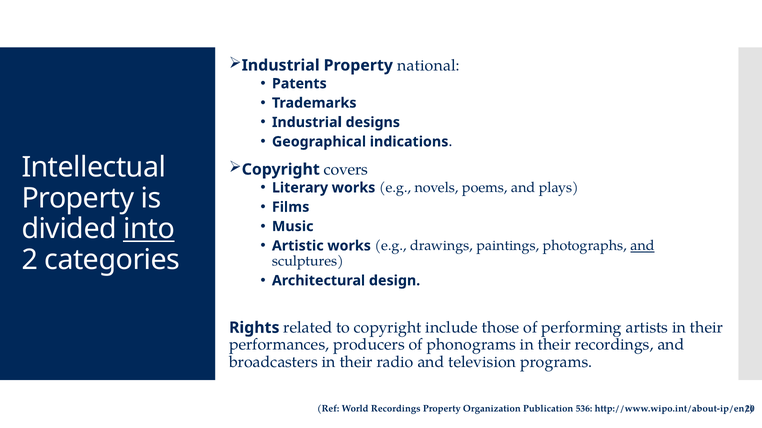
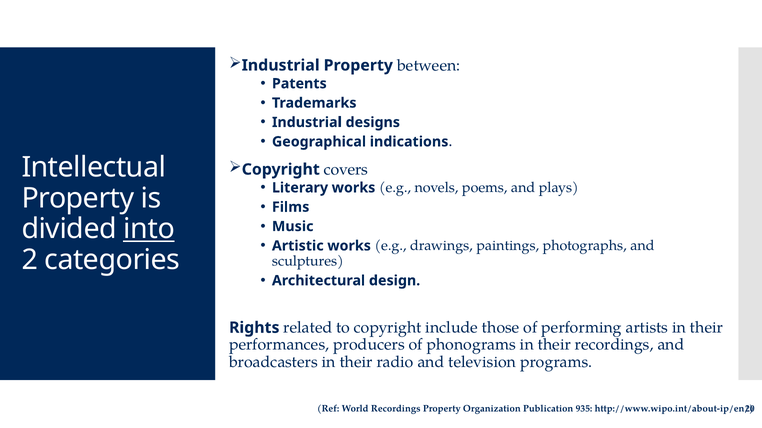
national: national -> between
and at (642, 246) underline: present -> none
536: 536 -> 935
